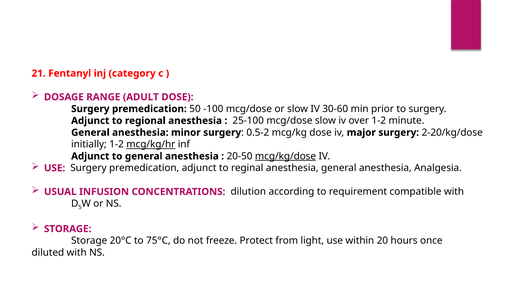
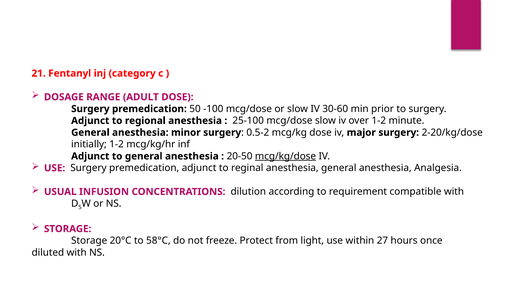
mcg/kg/hr underline: present -> none
75°C: 75°C -> 58°C
20: 20 -> 27
